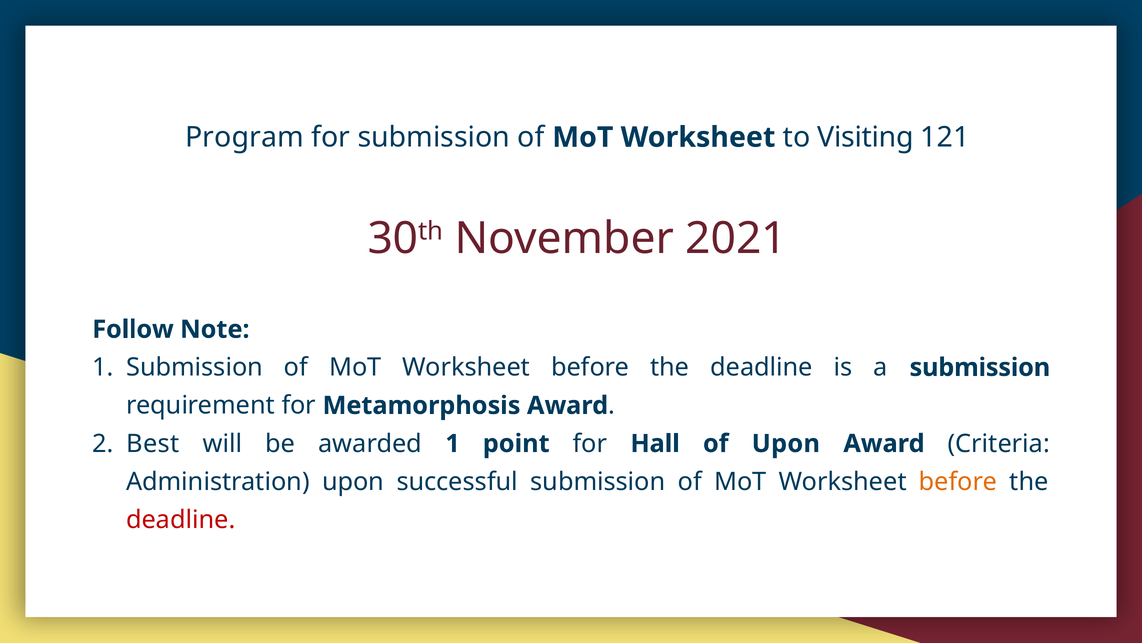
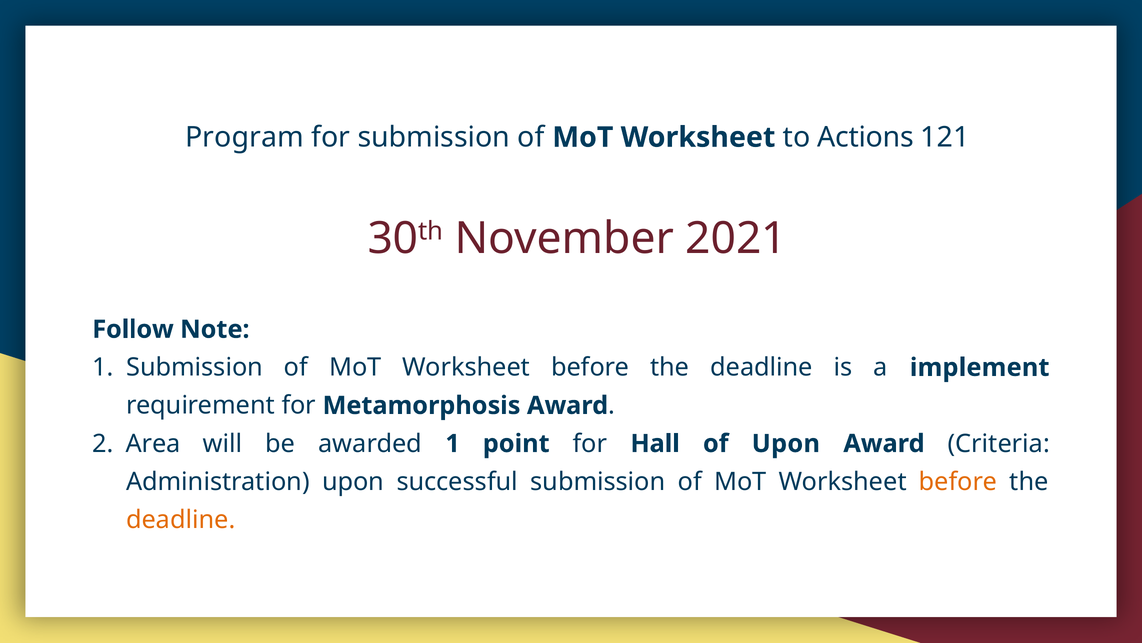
Visiting: Visiting -> Actions
a submission: submission -> implement
Best: Best -> Area
deadline at (181, 519) colour: red -> orange
